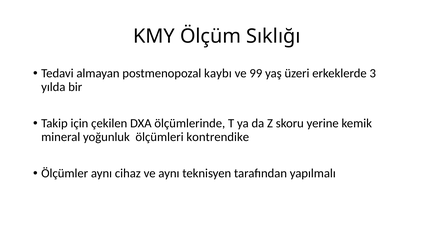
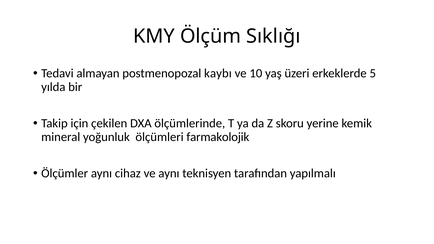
99: 99 -> 10
3: 3 -> 5
kontrendike: kontrendike -> farmakolojik
